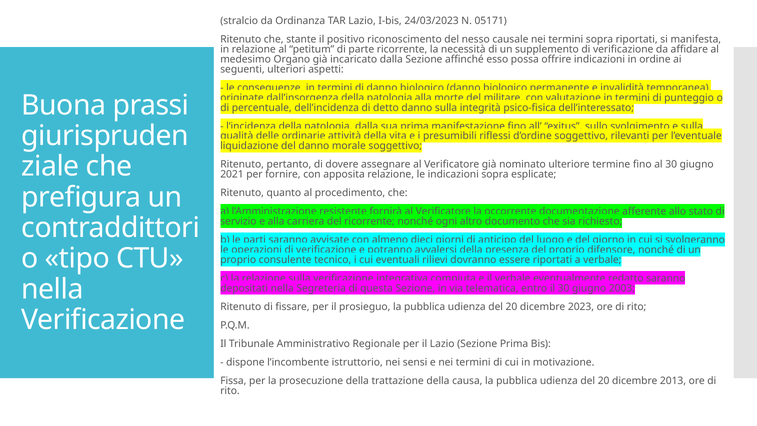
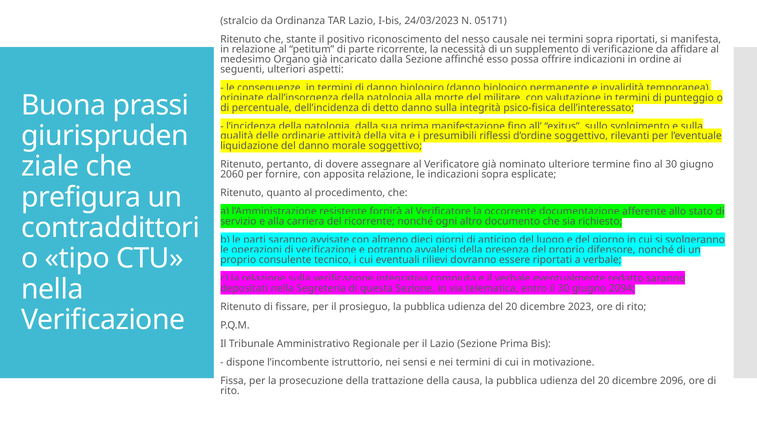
2021: 2021 -> 2060
2003: 2003 -> 2094
2013: 2013 -> 2096
